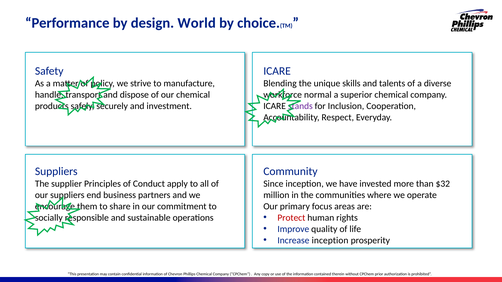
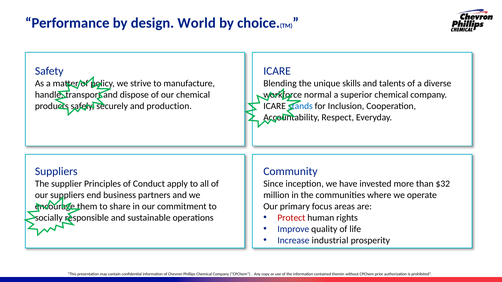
investment: investment -> production
stands colour: purple -> blue
Increase inception: inception -> industrial
